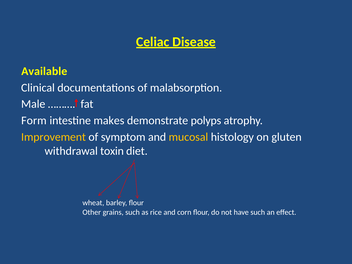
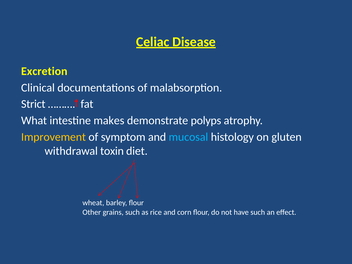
Available: Available -> Excretion
Male: Male -> Strict
Form: Form -> What
mucosal colour: yellow -> light blue
